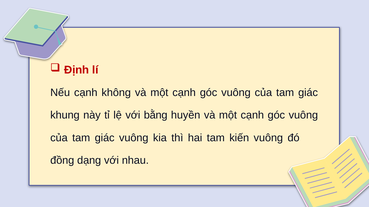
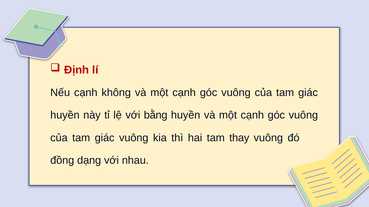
khung at (65, 116): khung -> huyền
kiến: kiến -> thay
